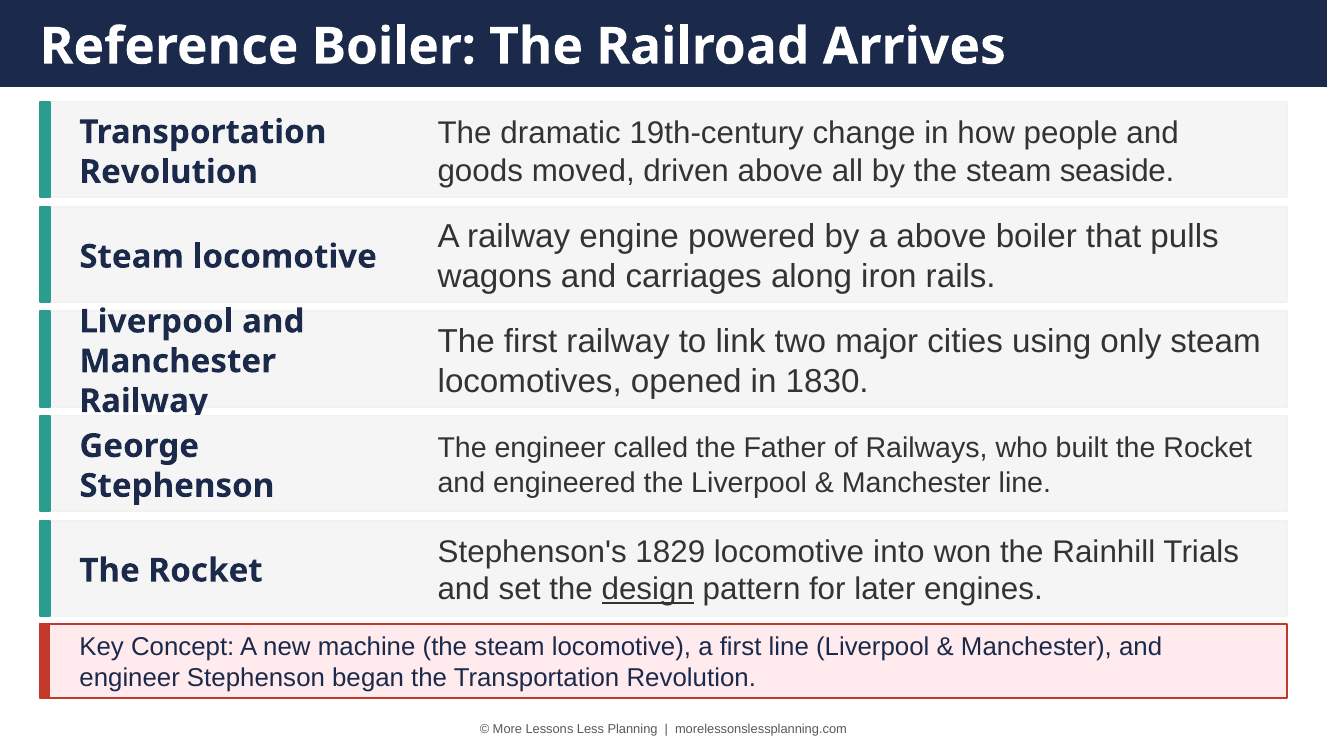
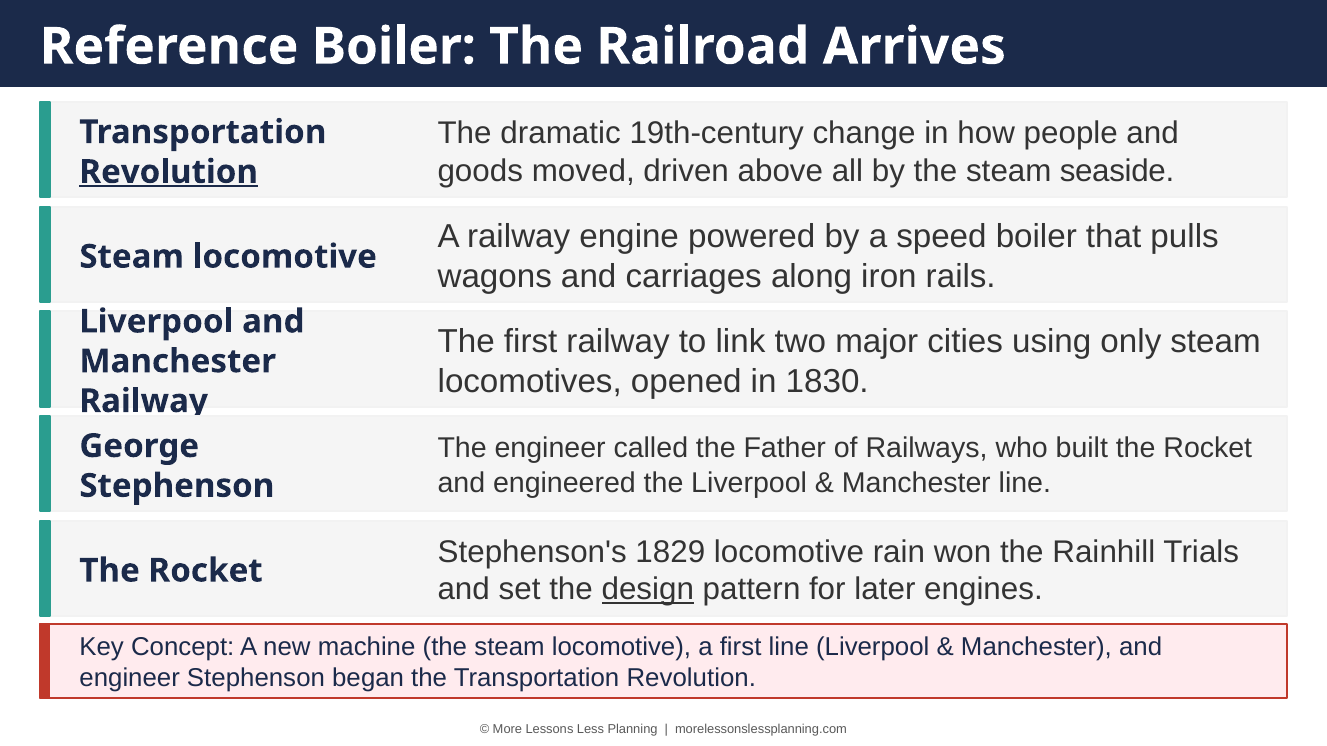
Revolution at (169, 172) underline: none -> present
a above: above -> speed
into: into -> rain
